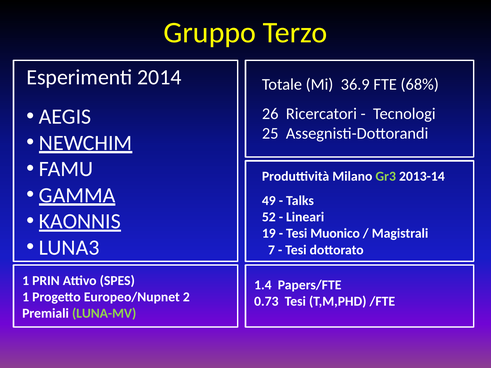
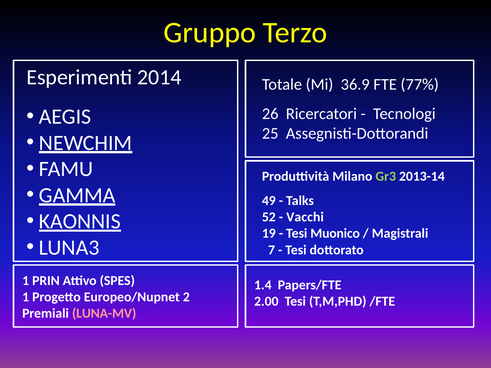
68%: 68% -> 77%
Lineari: Lineari -> Vacchi
0.73: 0.73 -> 2.00
LUNA-MV colour: light green -> pink
